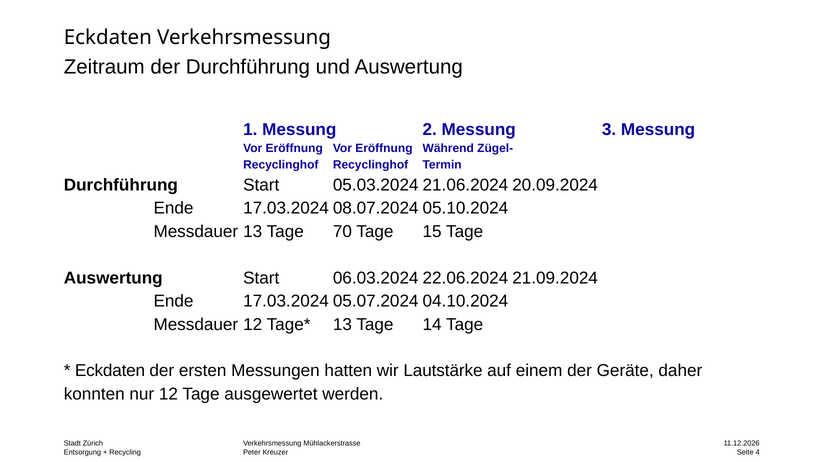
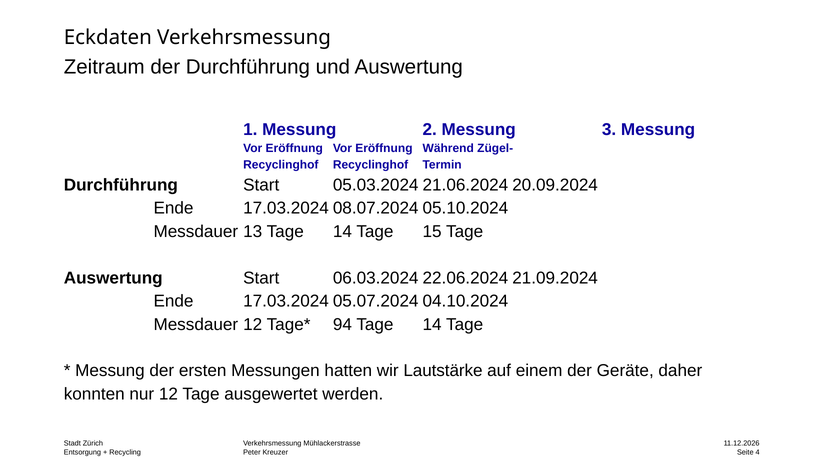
13 Tage 70: 70 -> 14
13 at (342, 324): 13 -> 94
Eckdaten at (110, 371): Eckdaten -> Messung
